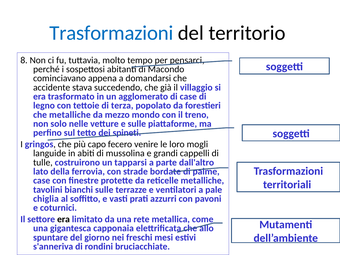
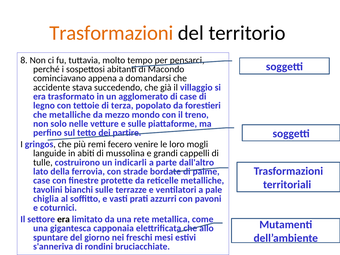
Trasformazioni at (111, 33) colour: blue -> orange
spineti: spineti -> partire
capo: capo -> remi
tapparsi: tapparsi -> indicarli
